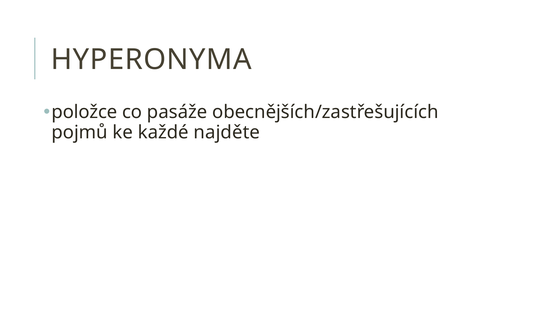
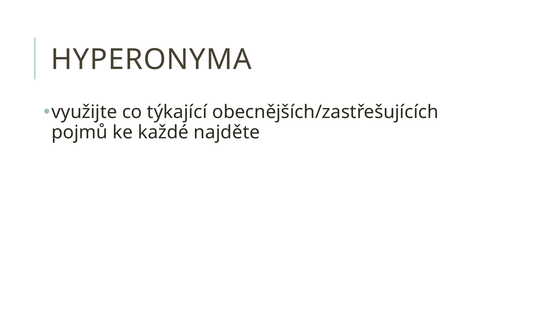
položce: položce -> využijte
pasáže: pasáže -> týkající
